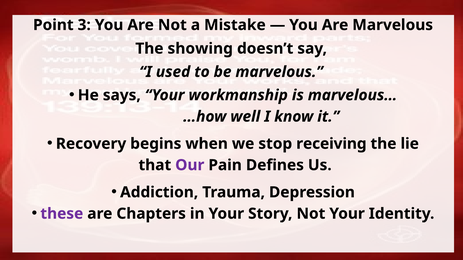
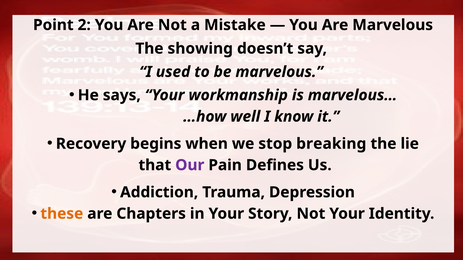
3: 3 -> 2
receiving: receiving -> breaking
these colour: purple -> orange
